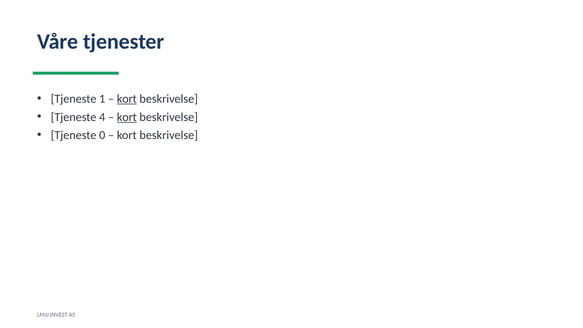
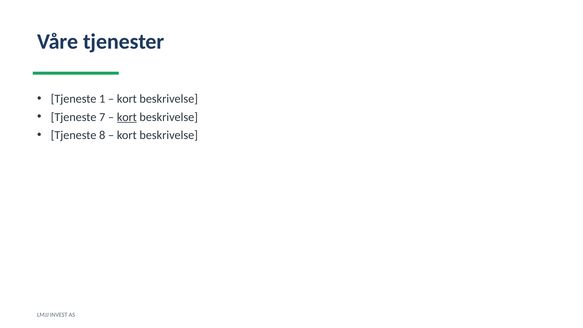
kort at (127, 99) underline: present -> none
4: 4 -> 7
0: 0 -> 8
